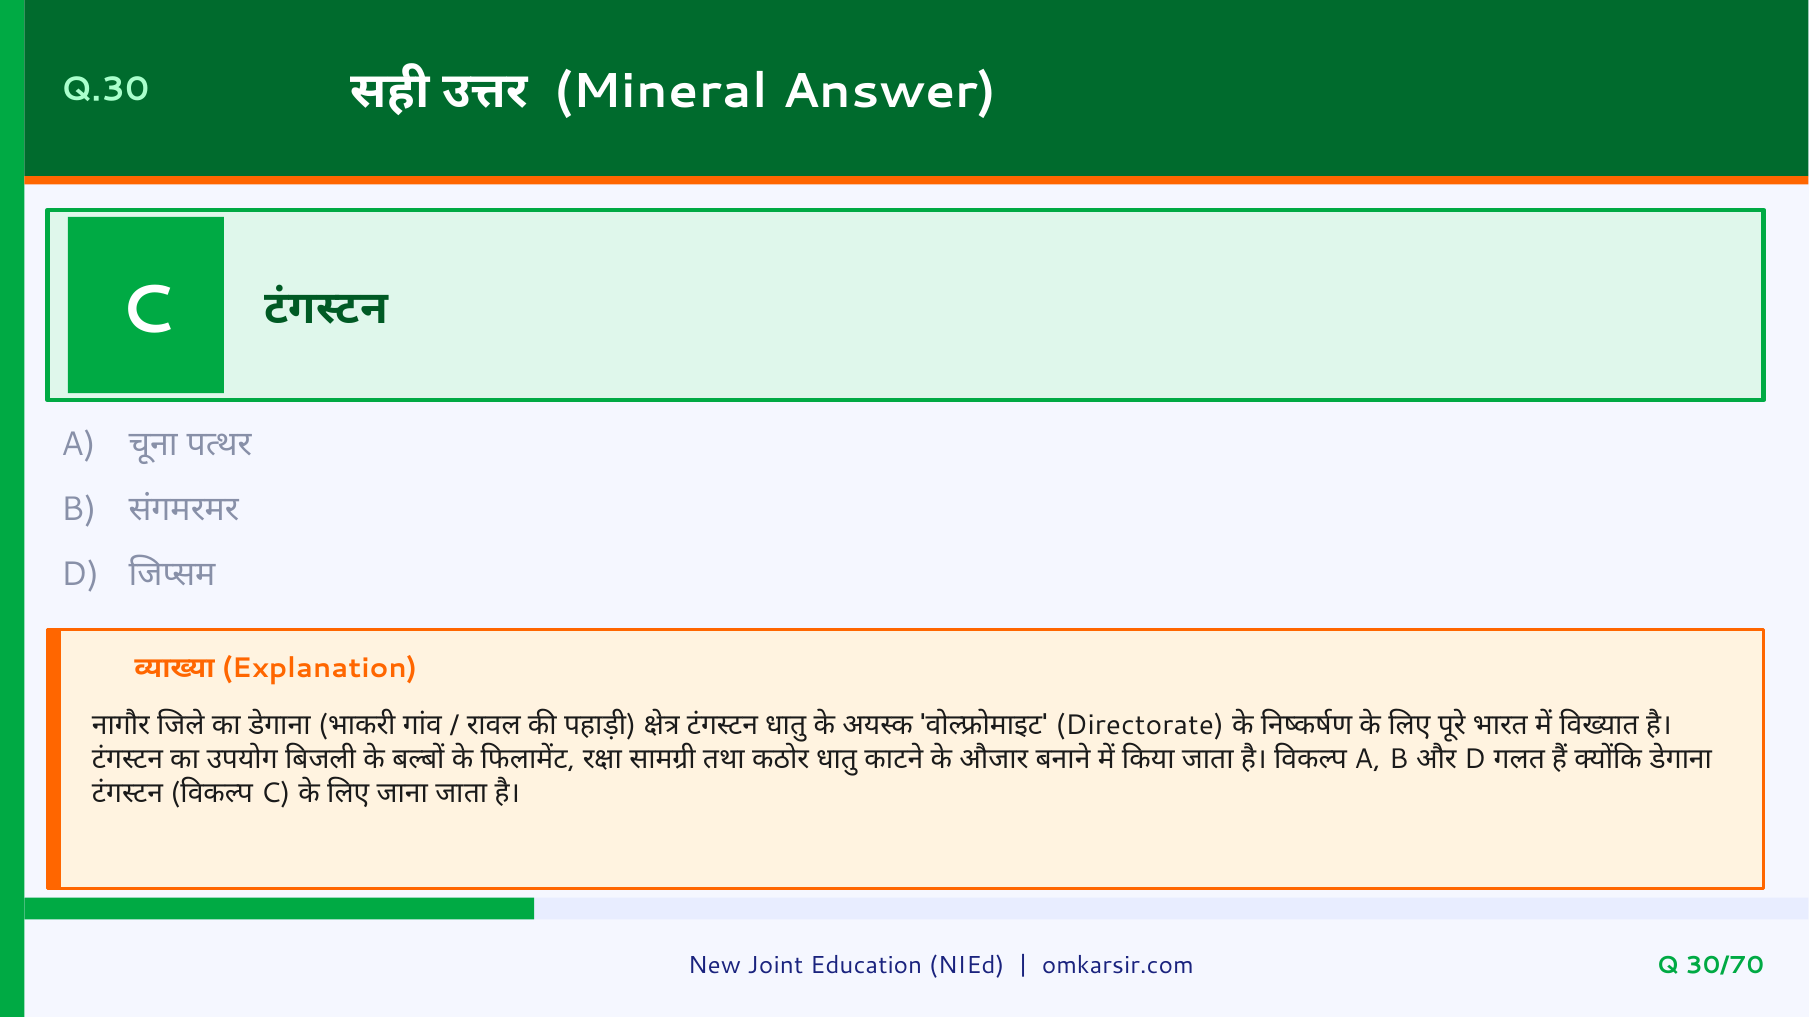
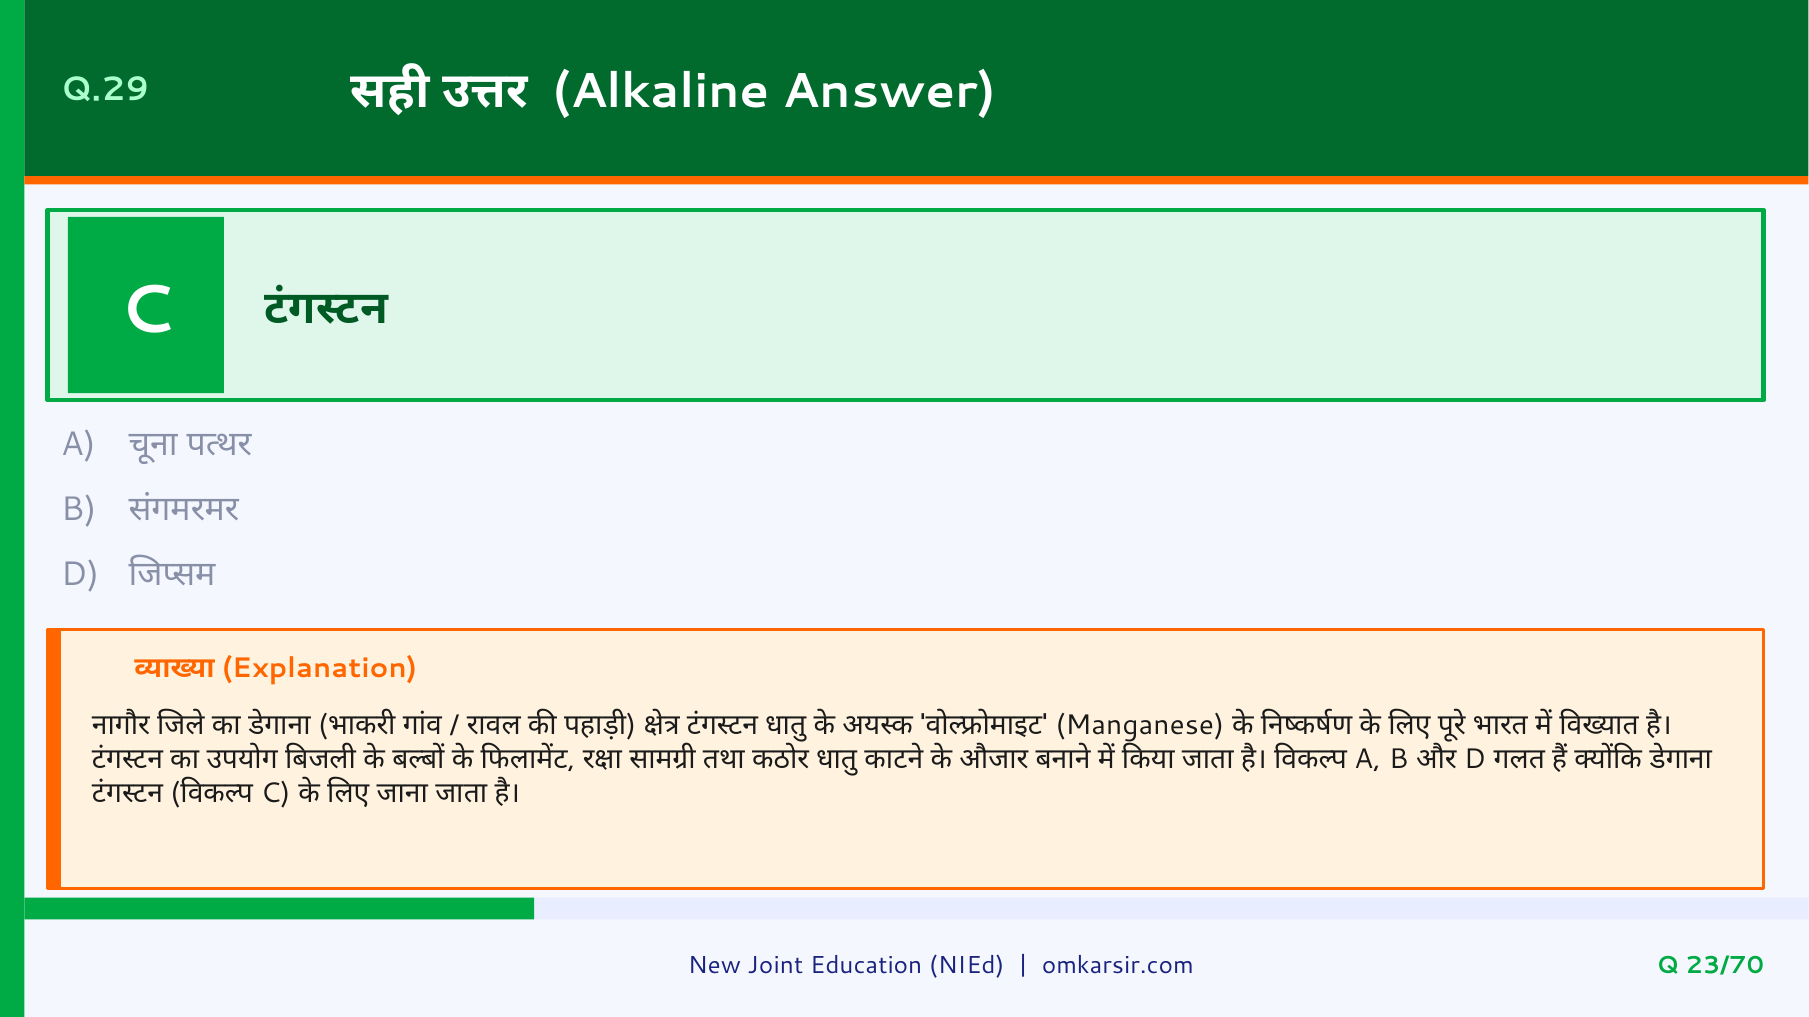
Q.30: Q.30 -> Q.29
Mineral: Mineral -> Alkaline
Directorate: Directorate -> Manganese
30/70: 30/70 -> 23/70
